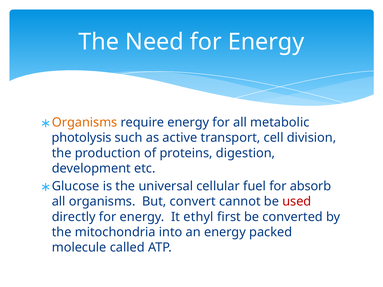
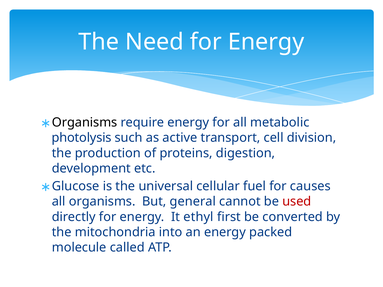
Organisms at (85, 123) colour: orange -> black
absorb: absorb -> causes
convert: convert -> general
